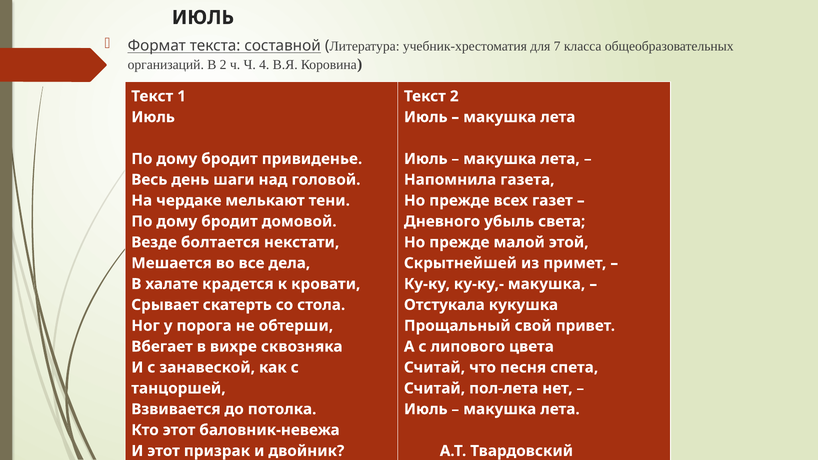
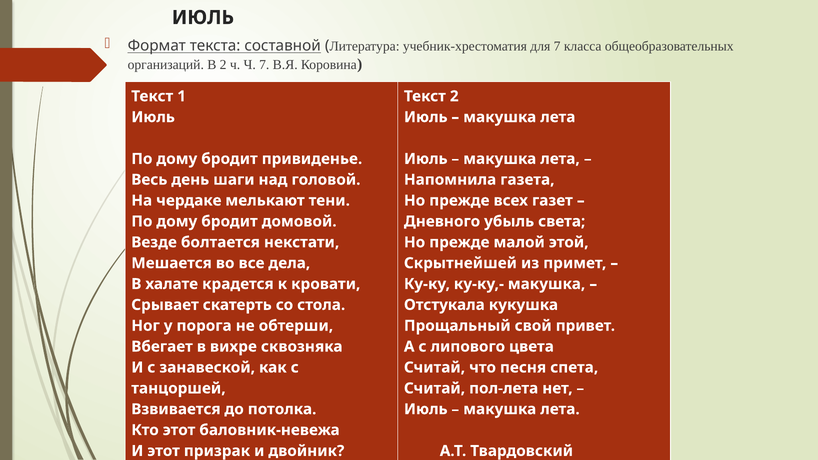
Ч 4: 4 -> 7
